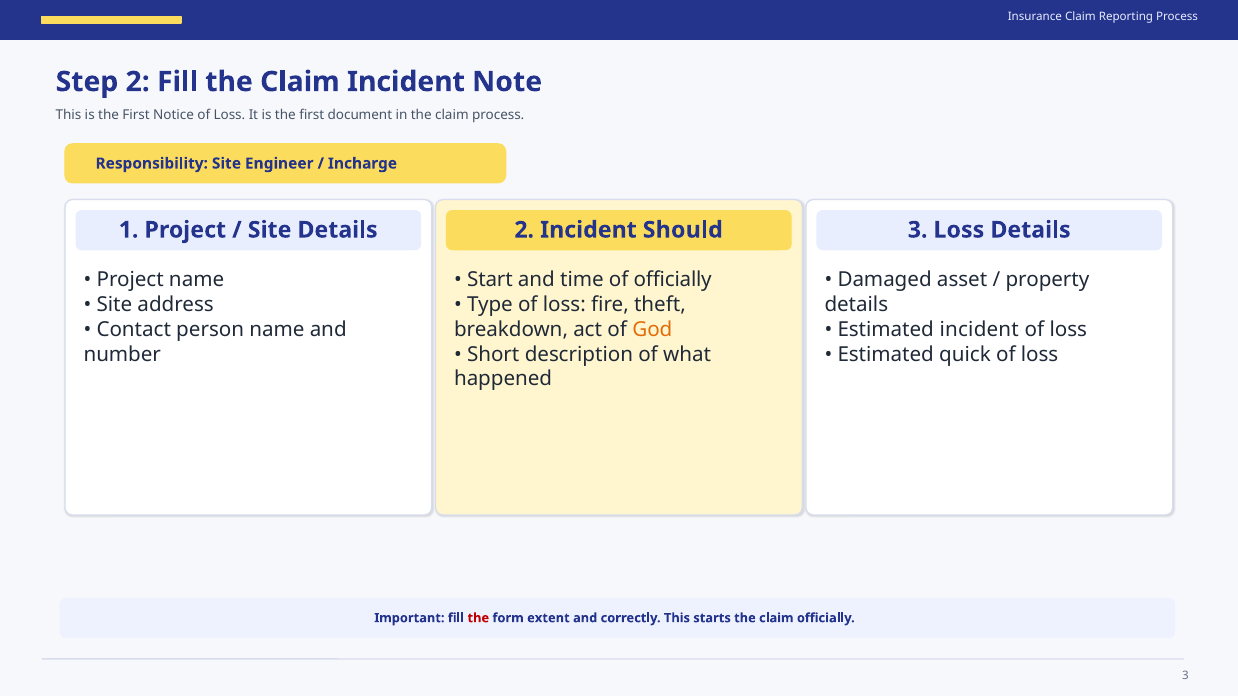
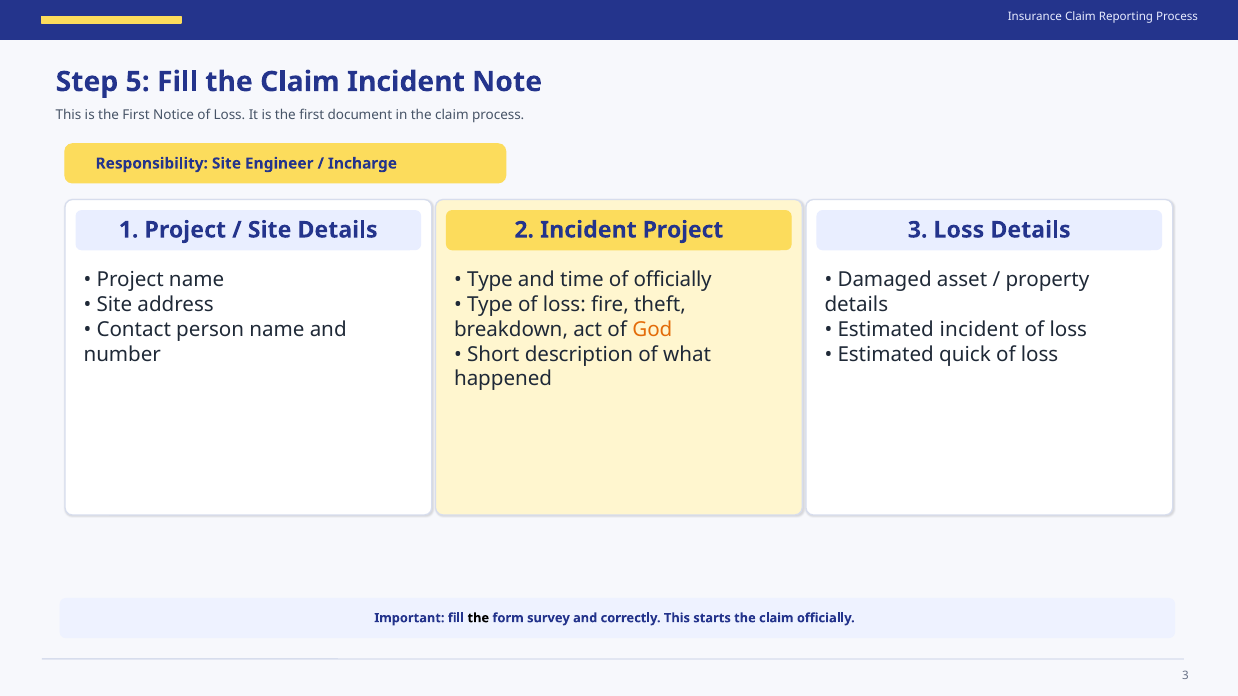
Step 2: 2 -> 5
Incident Should: Should -> Project
Start at (490, 280): Start -> Type
the at (478, 618) colour: red -> black
extent: extent -> survey
